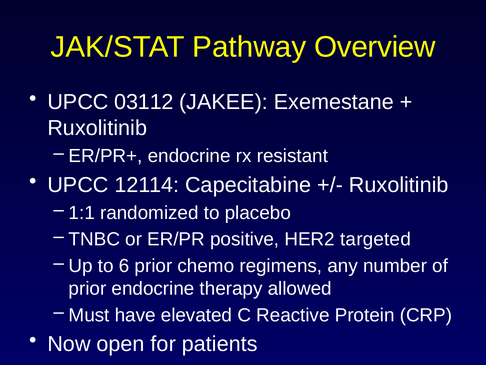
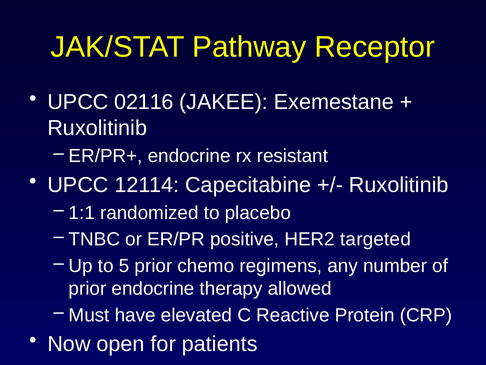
Overview: Overview -> Receptor
03112: 03112 -> 02116
6: 6 -> 5
